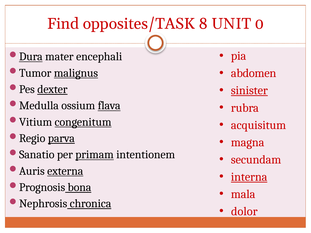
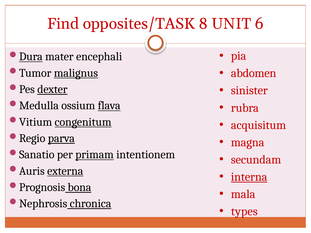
0: 0 -> 6
sinister underline: present -> none
dolor: dolor -> types
